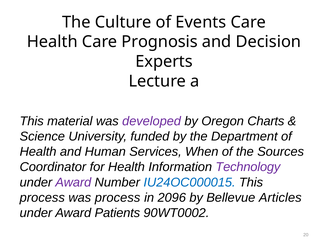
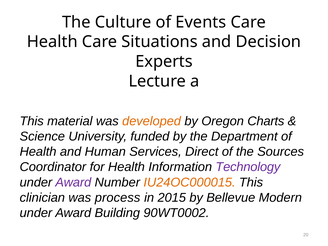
Prognosis: Prognosis -> Situations
developed colour: purple -> orange
When: When -> Direct
IU24OC000015 colour: blue -> orange
process at (42, 198): process -> clinician
2096: 2096 -> 2015
Articles: Articles -> Modern
Patients: Patients -> Building
